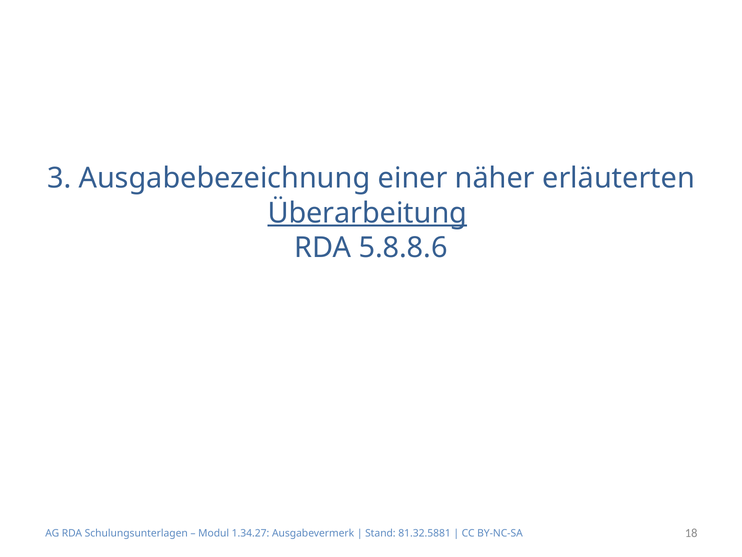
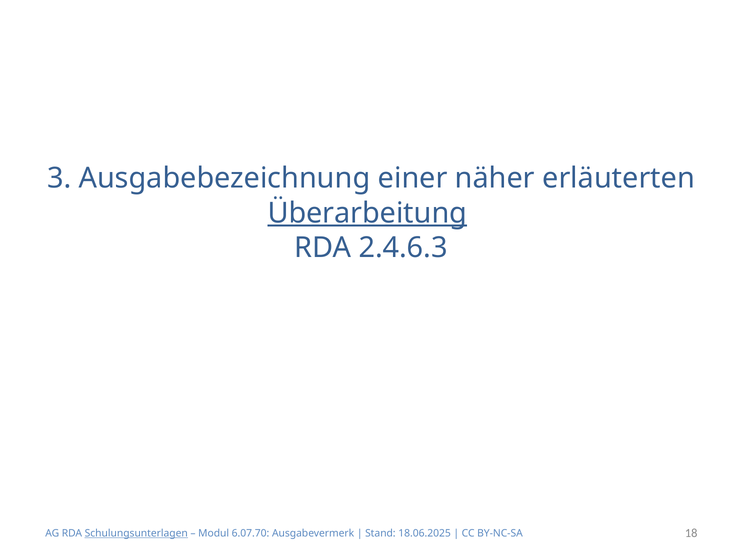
5.8.8.6: 5.8.8.6 -> 2.4.6.3
Schulungsunterlagen underline: none -> present
1.34.27: 1.34.27 -> 6.07.70
81.32.5881: 81.32.5881 -> 18.06.2025
